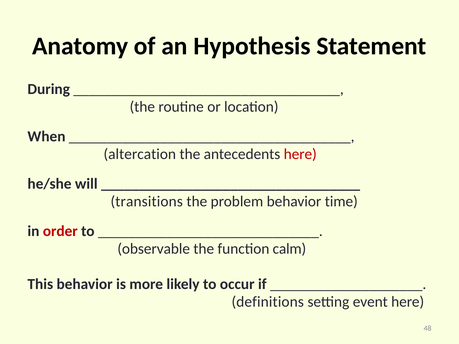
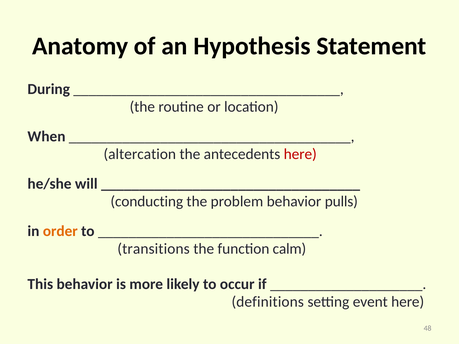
transitions: transitions -> conducting
time: time -> pulls
order colour: red -> orange
observable: observable -> transitions
